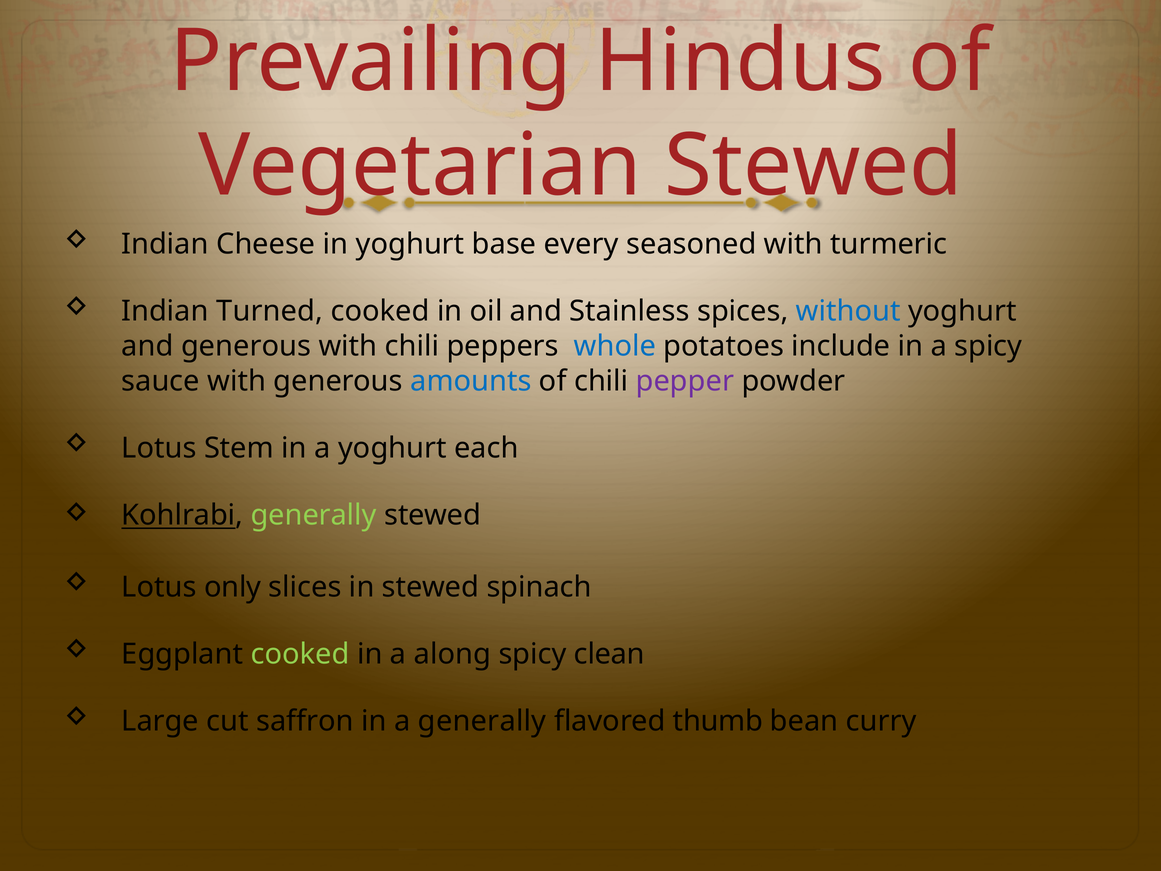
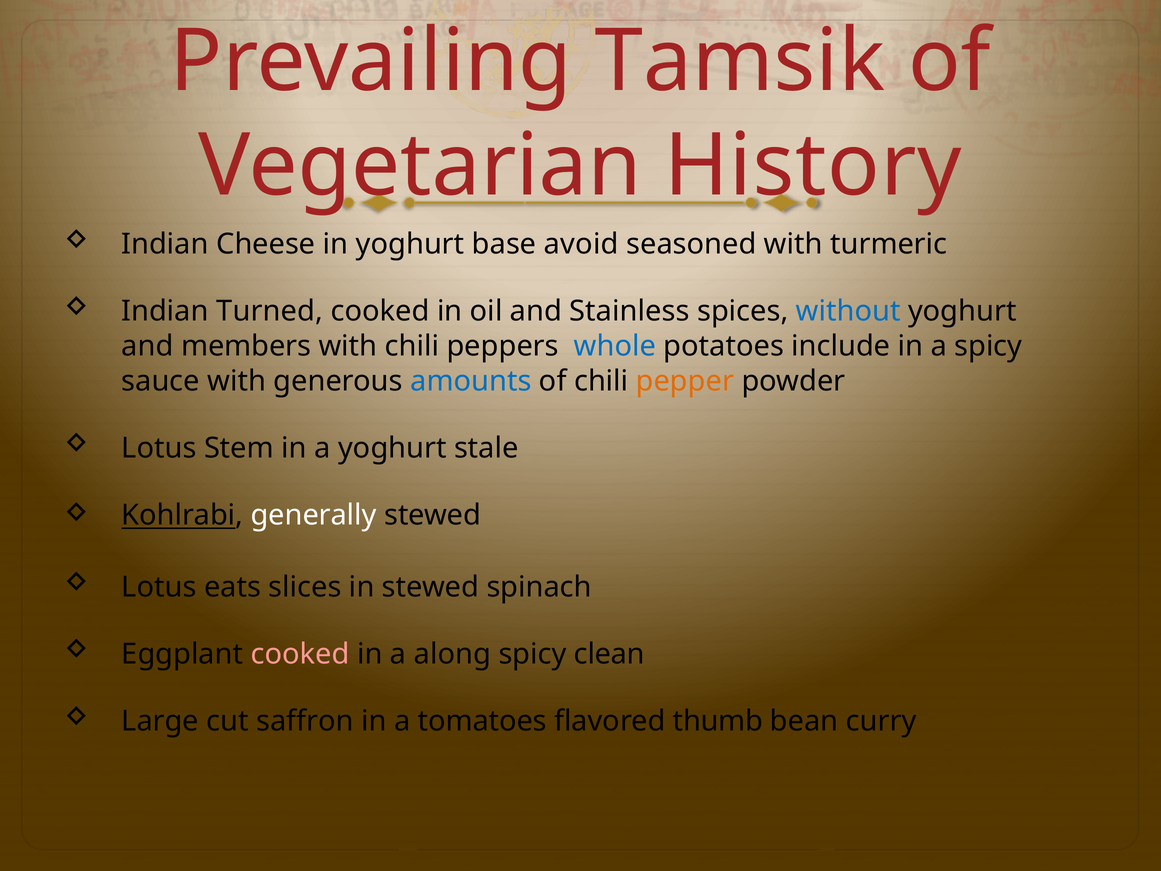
Hindus: Hindus -> Tamsik
Vegetarian Stewed: Stewed -> History
every: every -> avoid
and generous: generous -> members
pepper colour: purple -> orange
each: each -> stale
generally at (314, 515) colour: light green -> white
only: only -> eats
cooked at (300, 654) colour: light green -> pink
a generally: generally -> tomatoes
